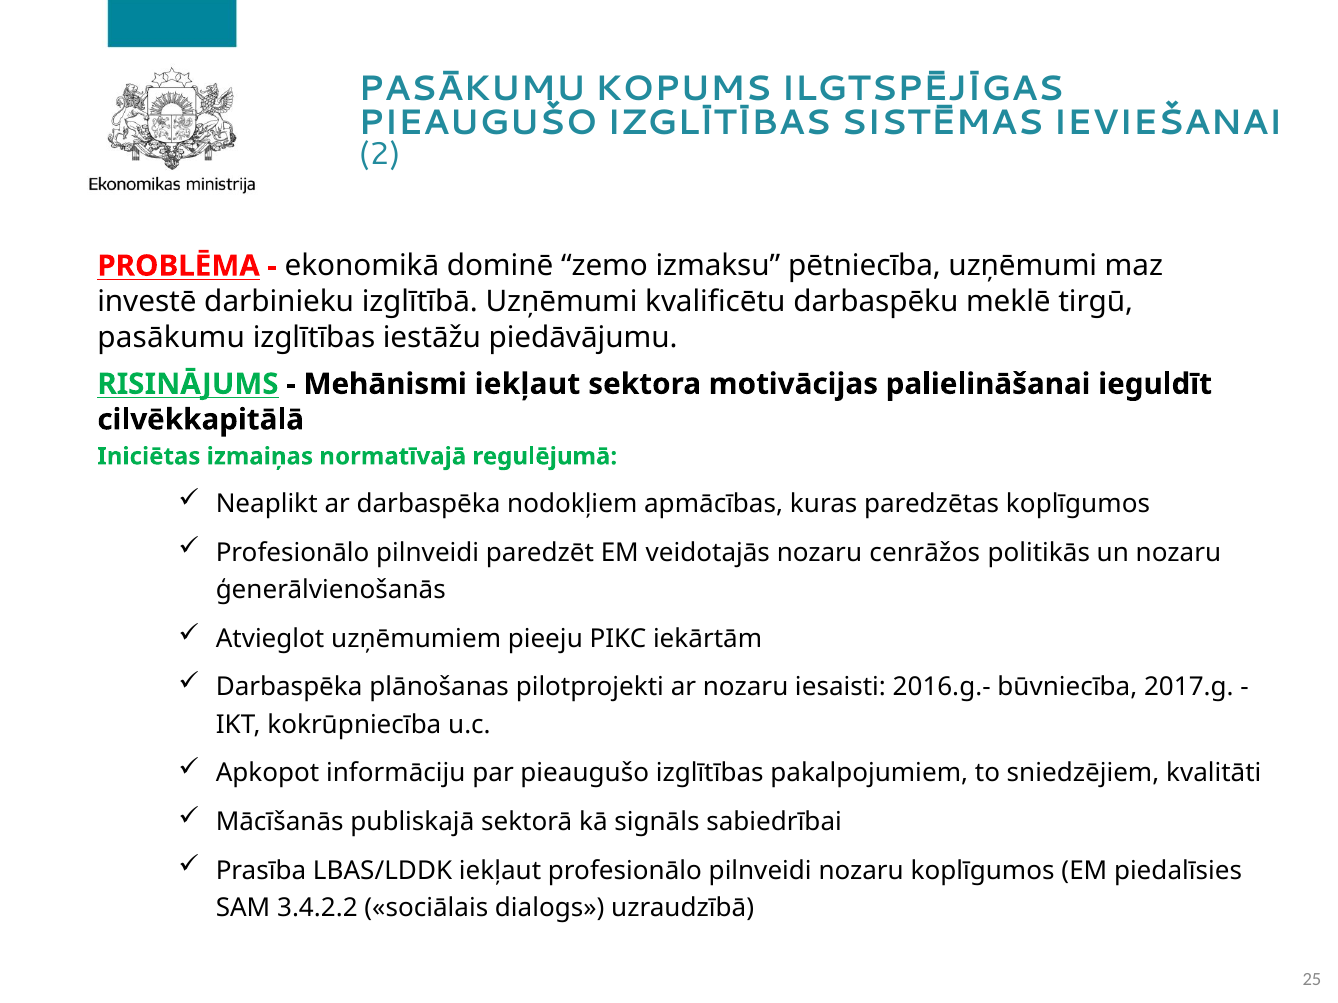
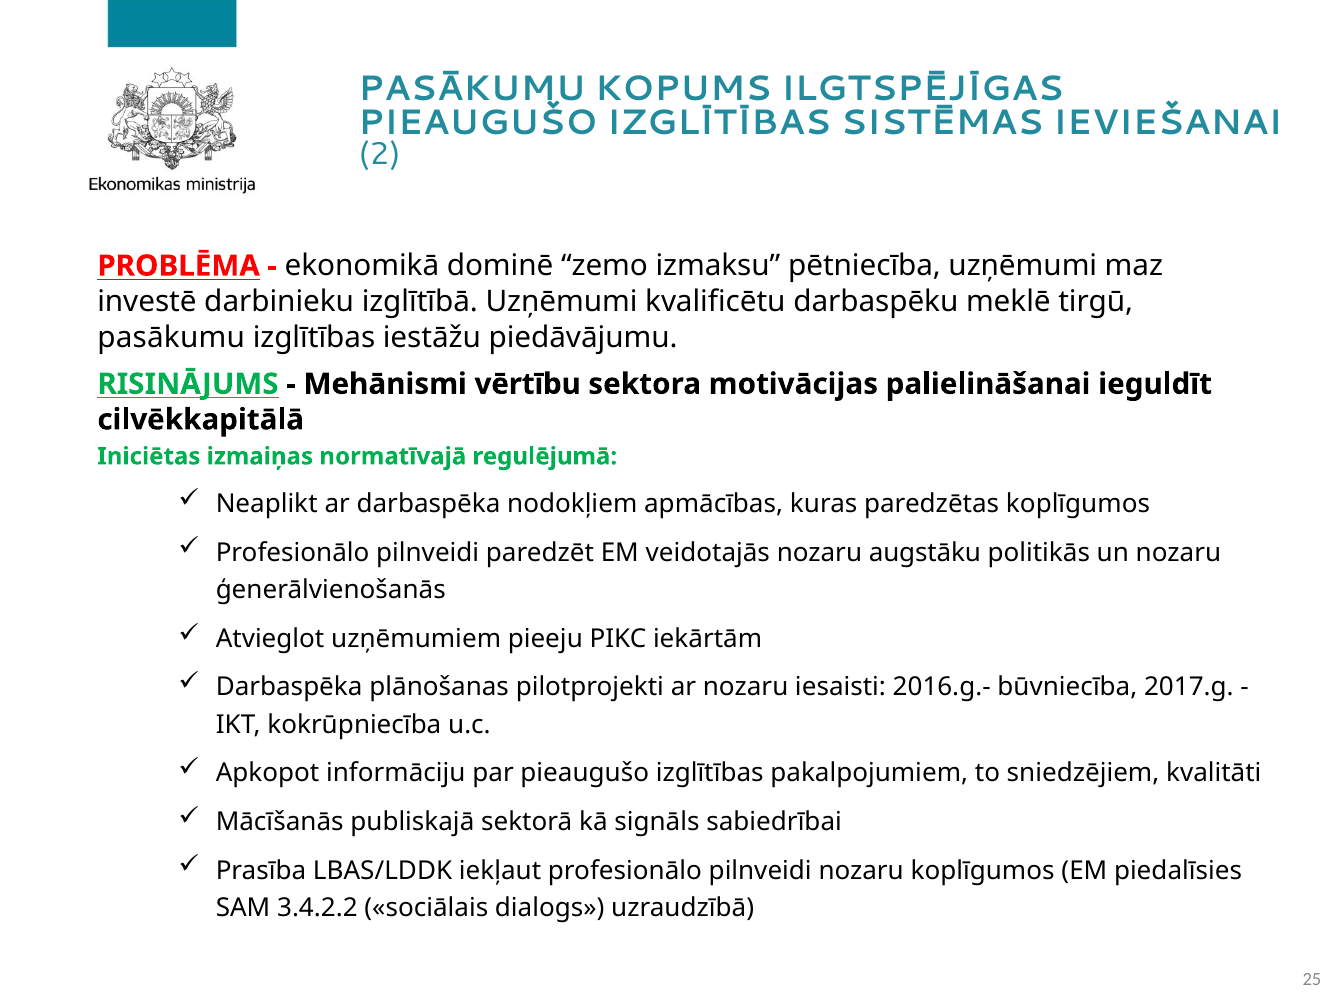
Mehānismi iekļaut: iekļaut -> vērtību
cenrāžos: cenrāžos -> augstāku
